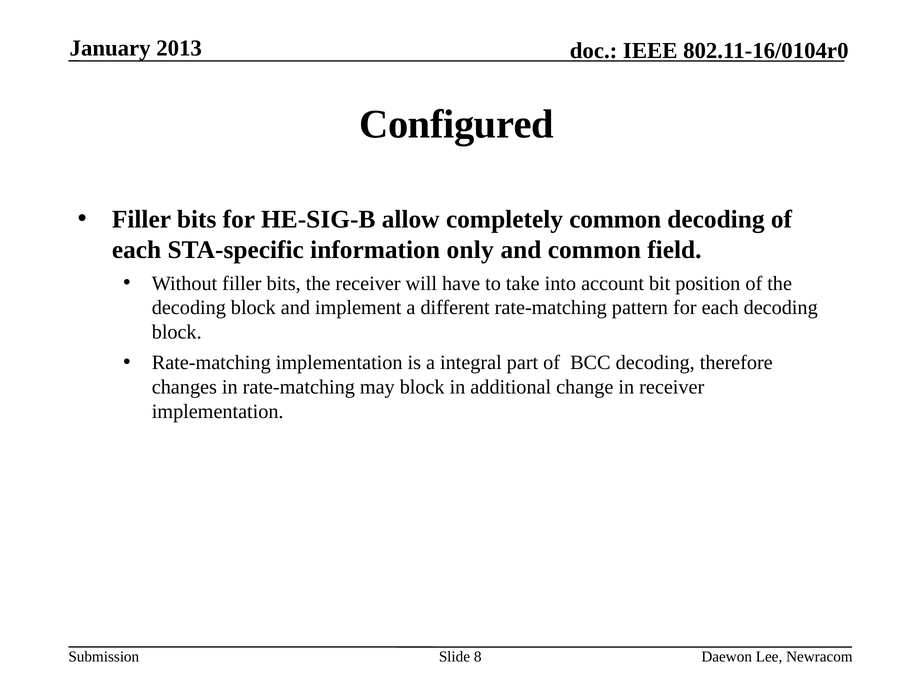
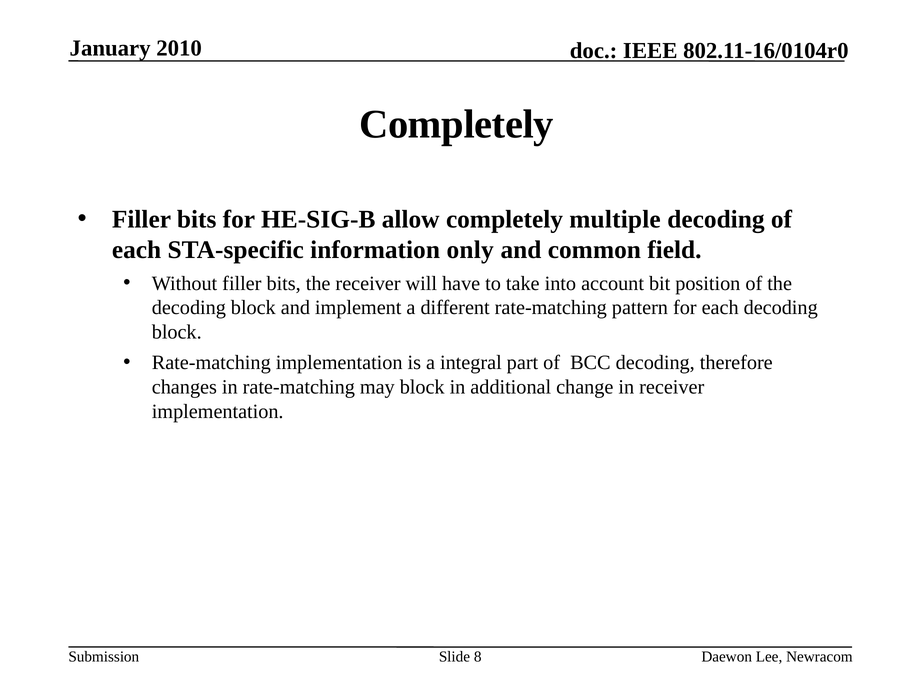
2013: 2013 -> 2010
Configured at (456, 124): Configured -> Completely
completely common: common -> multiple
